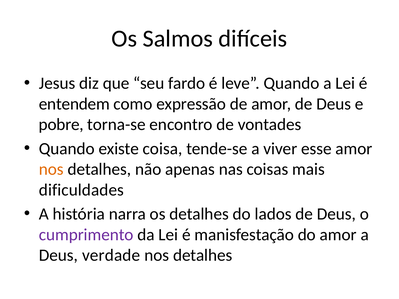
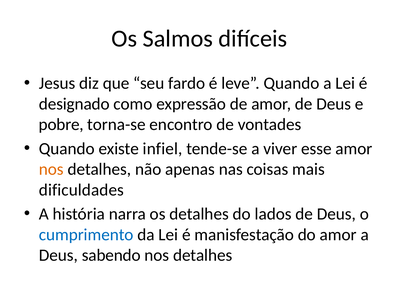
entendem: entendem -> designado
coisa: coisa -> infiel
cumprimento colour: purple -> blue
verdade: verdade -> sabendo
